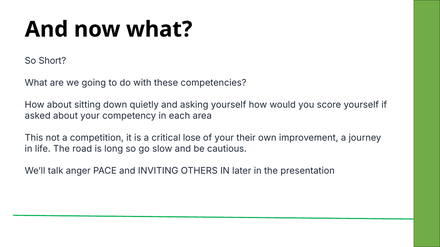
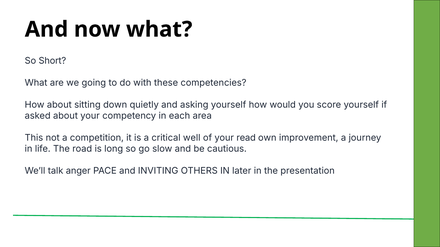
lose: lose -> well
their: their -> read
